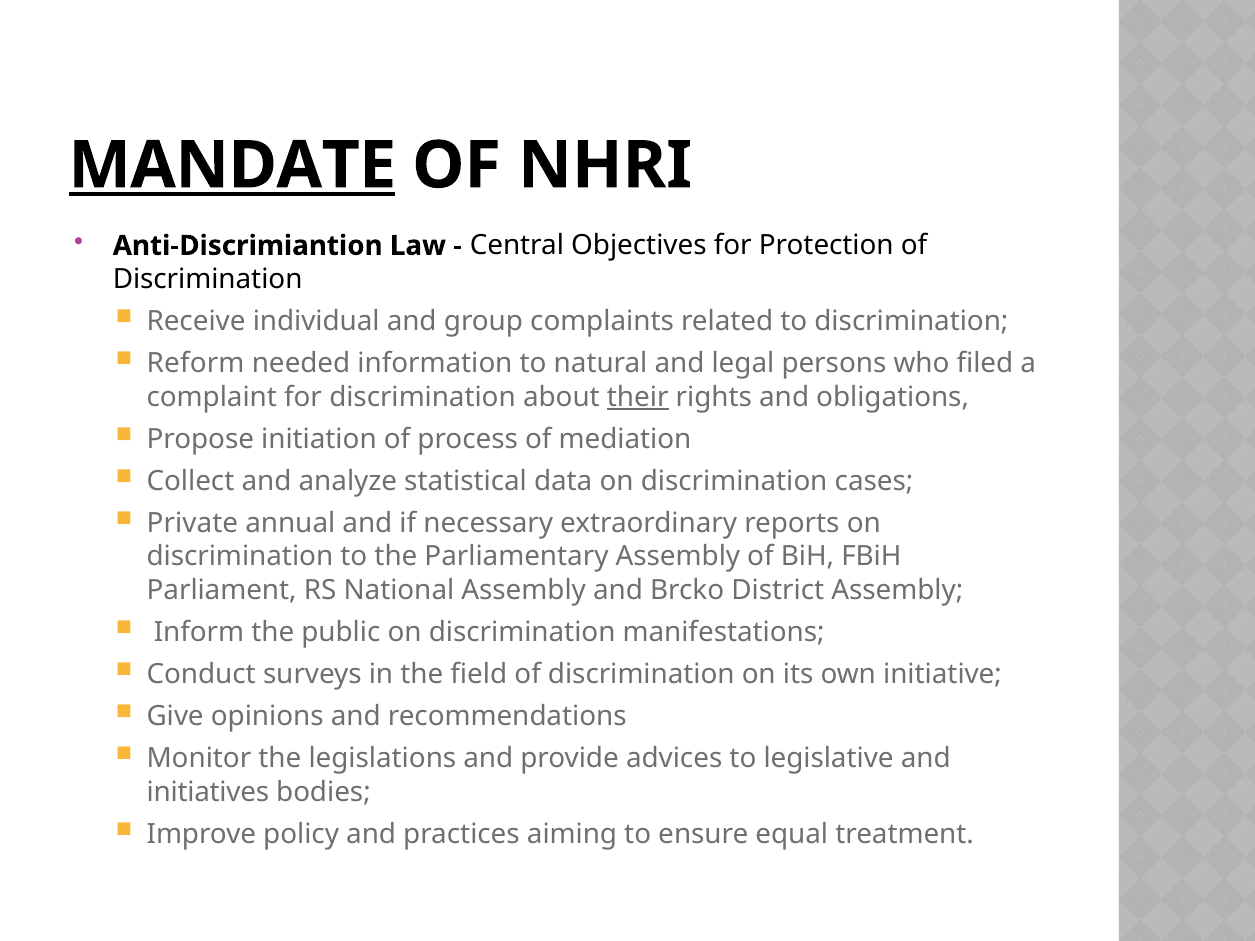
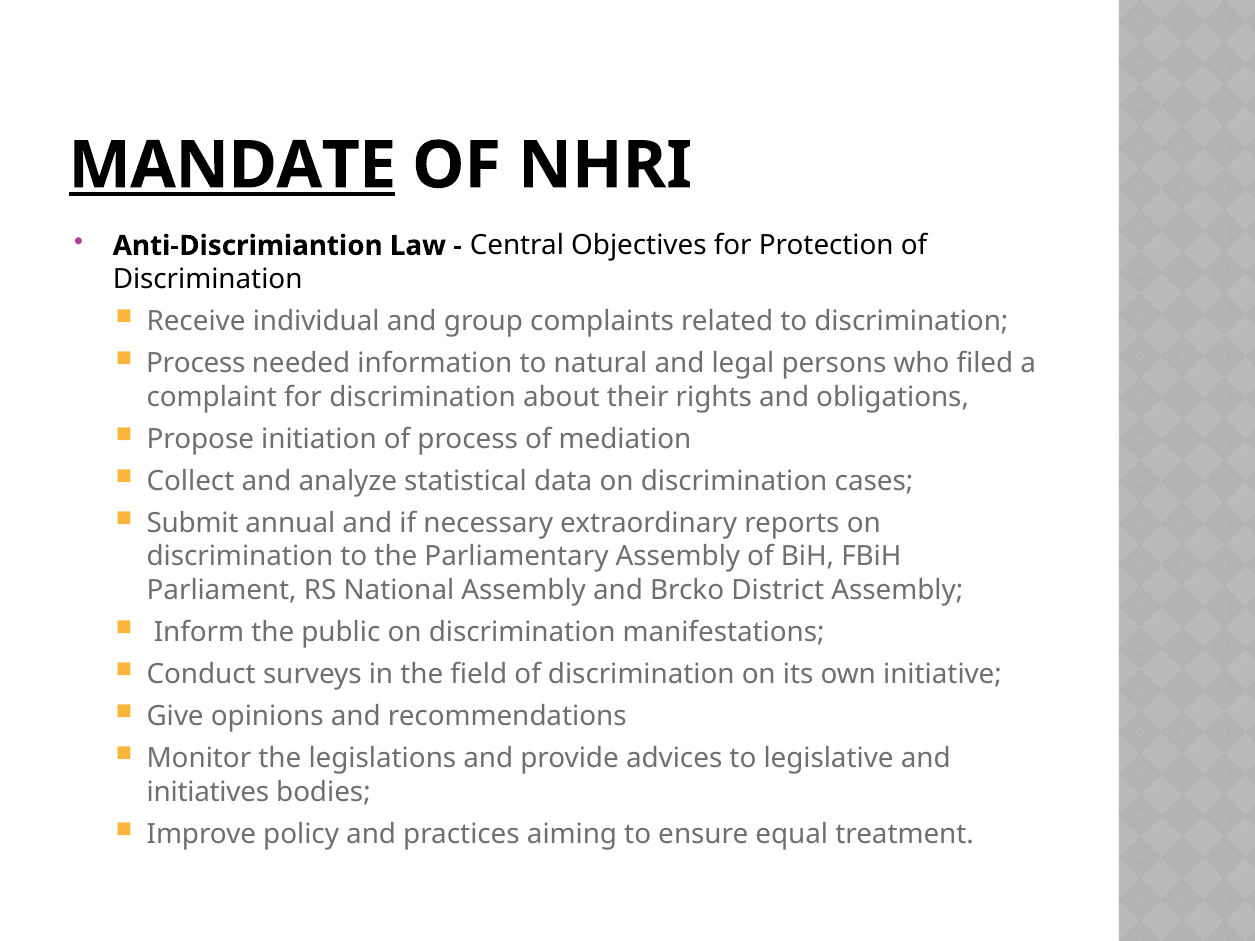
Reform at (196, 363): Reform -> Process
their underline: present -> none
Private: Private -> Submit
